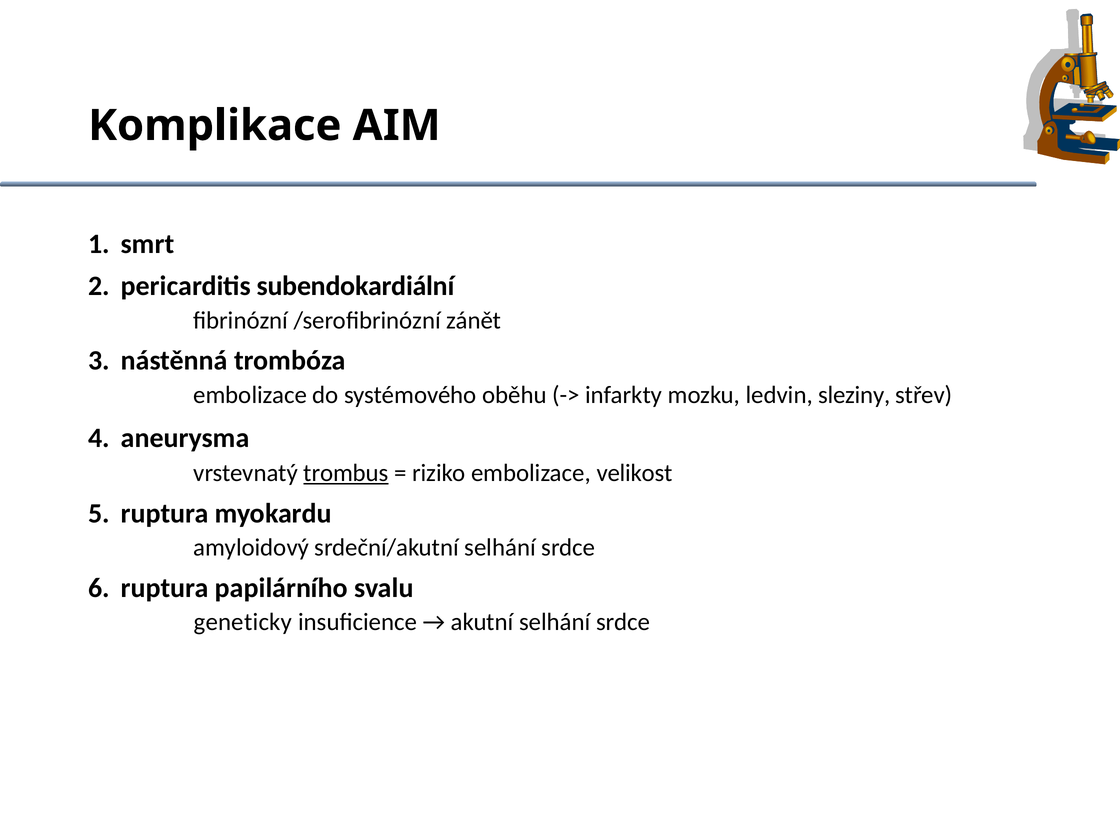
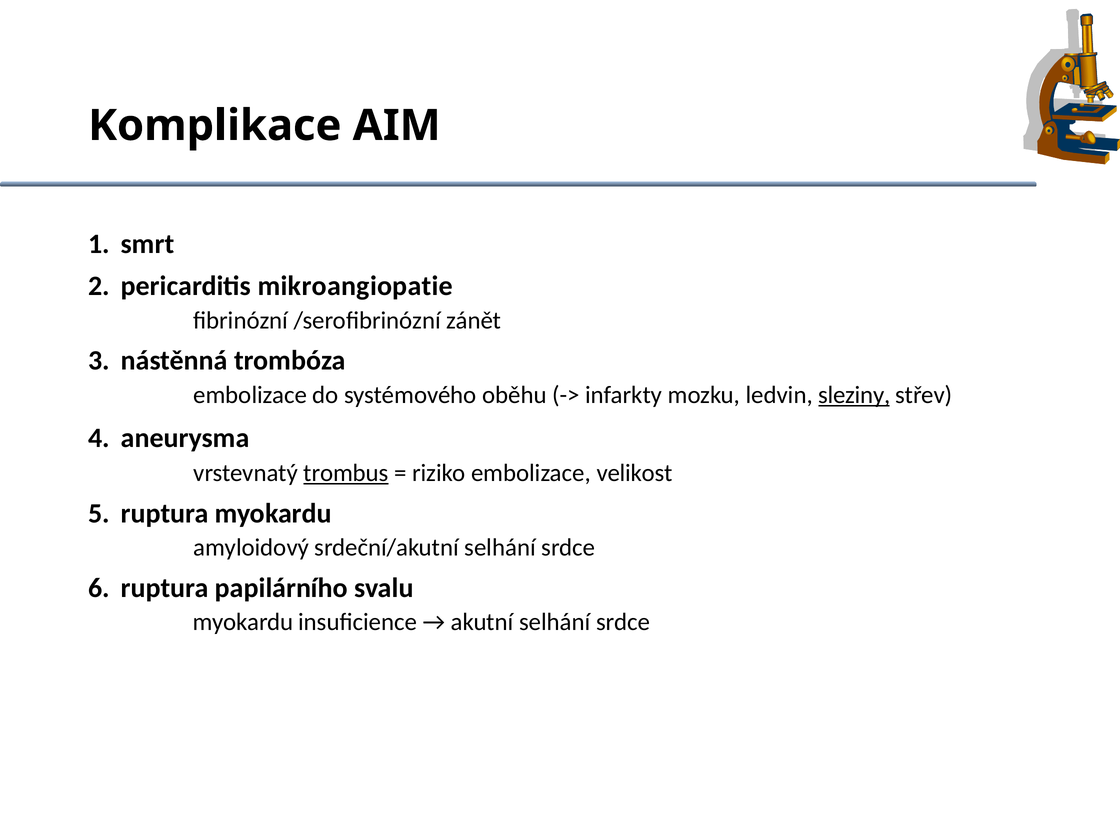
subendokardiální: subendokardiální -> mikroangiopatie
sleziny underline: none -> present
geneticky at (243, 622): geneticky -> myokardu
